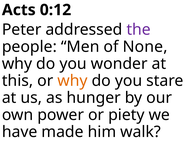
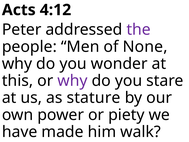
0:12: 0:12 -> 4:12
why at (72, 81) colour: orange -> purple
hunger: hunger -> stature
